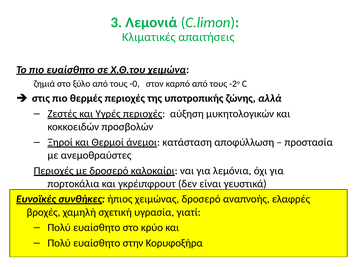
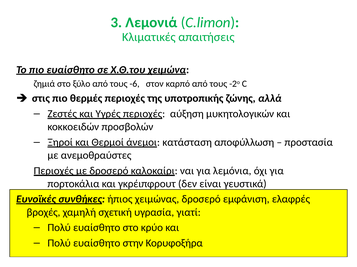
-0: -0 -> -6
αναπνοής: αναπνοής -> εμφάνιση
